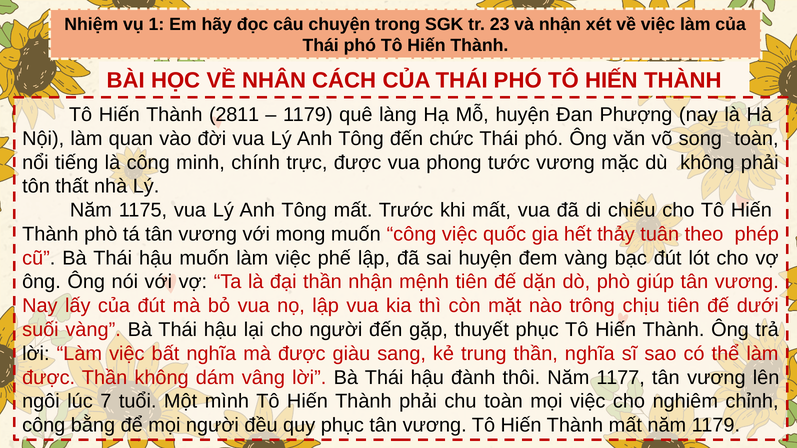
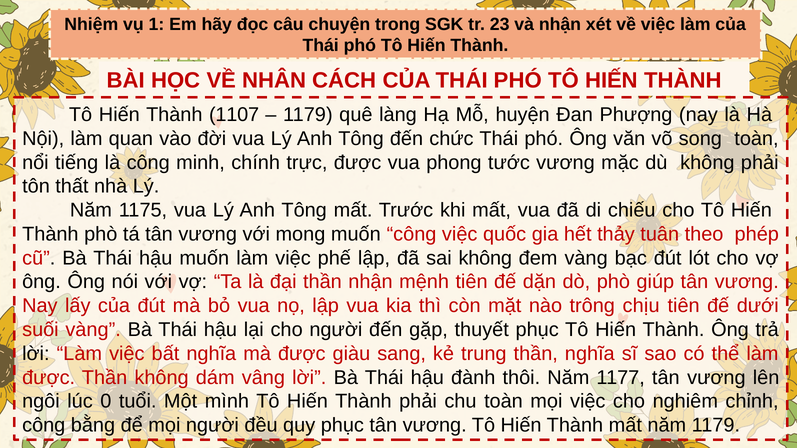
2811: 2811 -> 1107
sai huyện: huyện -> không
7: 7 -> 0
